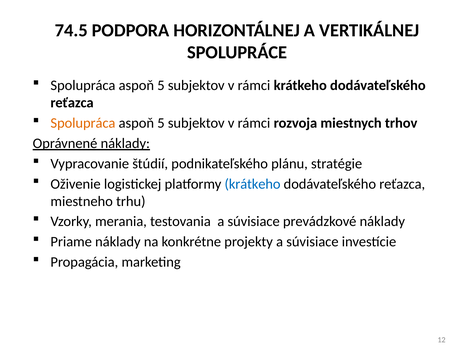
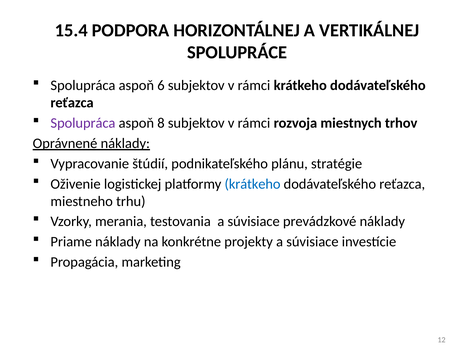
74.5: 74.5 -> 15.4
5 at (161, 85): 5 -> 6
Spolupráca at (83, 123) colour: orange -> purple
5 at (161, 123): 5 -> 8
